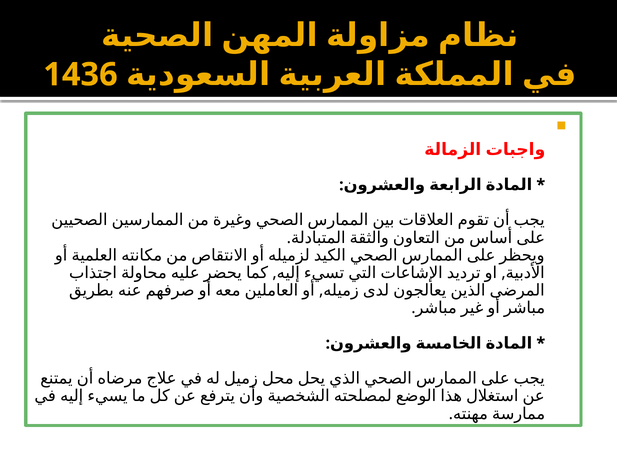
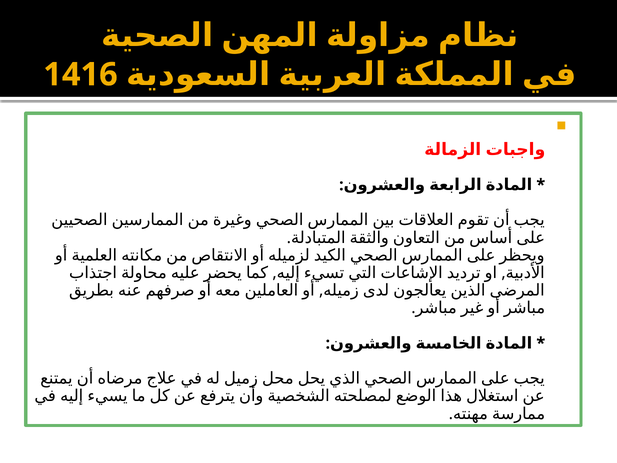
1436: 1436 -> 1416
